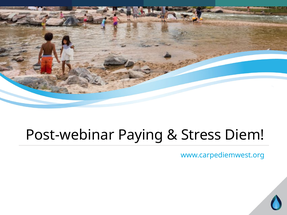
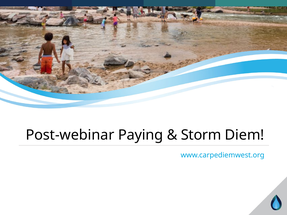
Stress: Stress -> Storm
